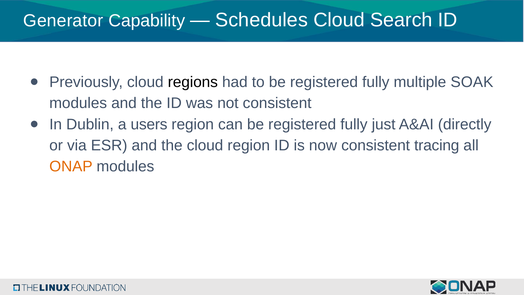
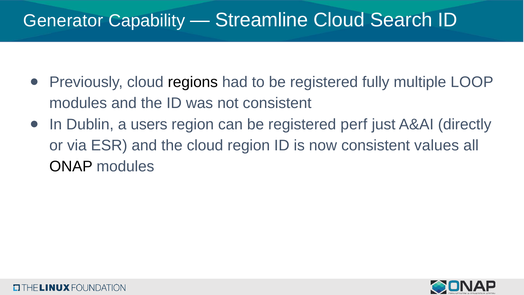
Schedules: Schedules -> Streamline
SOAK: SOAK -> LOOP
can be registered fully: fully -> perf
tracing: tracing -> values
ONAP colour: orange -> black
